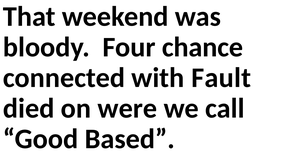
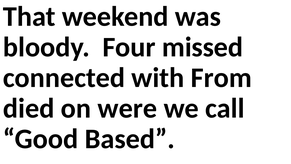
chance: chance -> missed
Fault: Fault -> From
